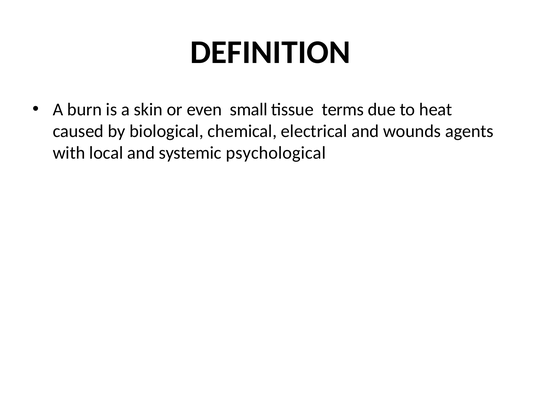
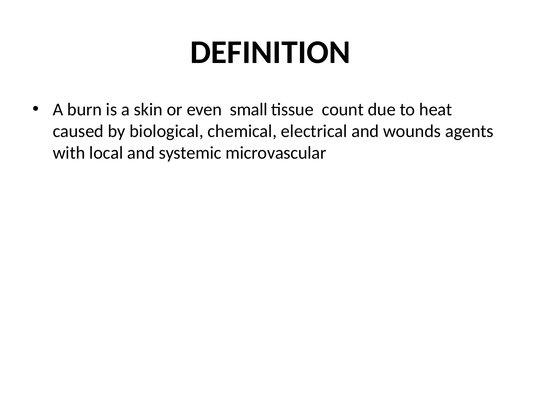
terms: terms -> count
psychological: psychological -> microvascular
